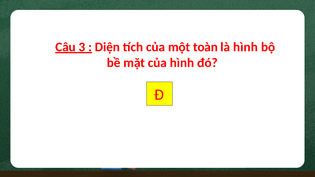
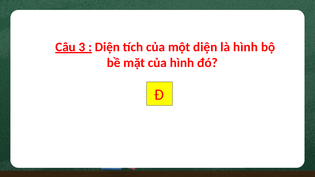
một toàn: toàn -> diện
